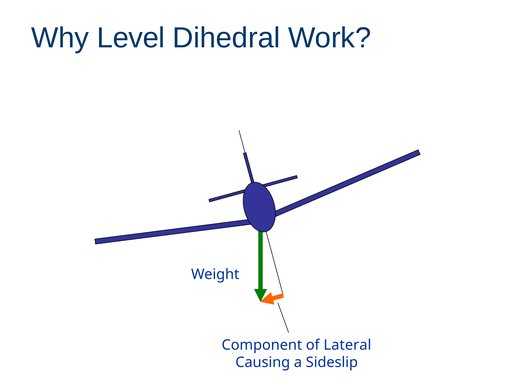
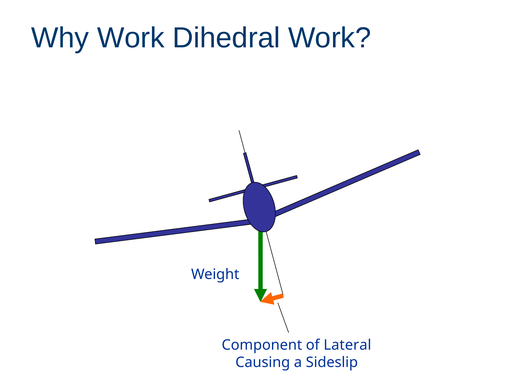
Why Level: Level -> Work
